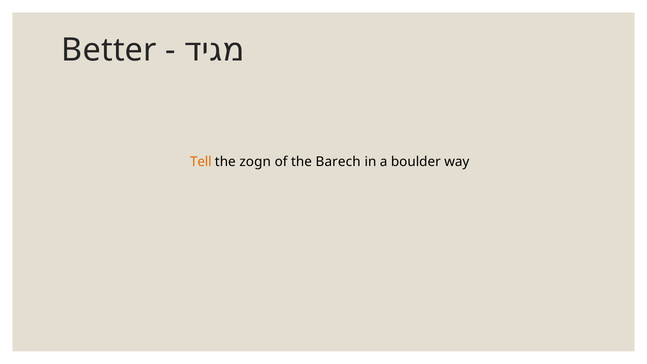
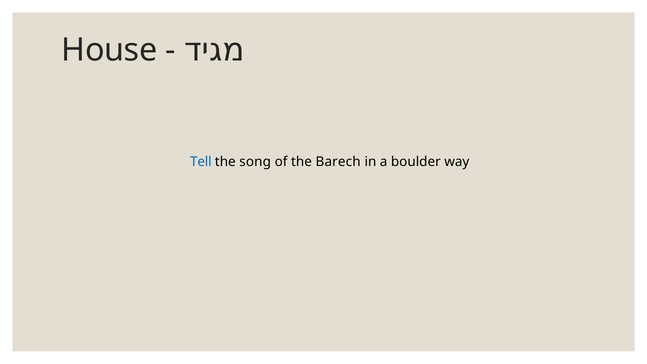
Better: Better -> House
Tell colour: orange -> blue
zogn: zogn -> song
